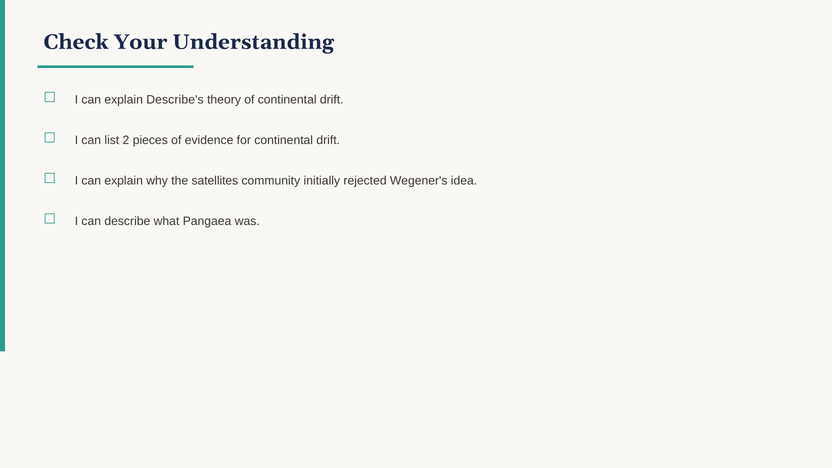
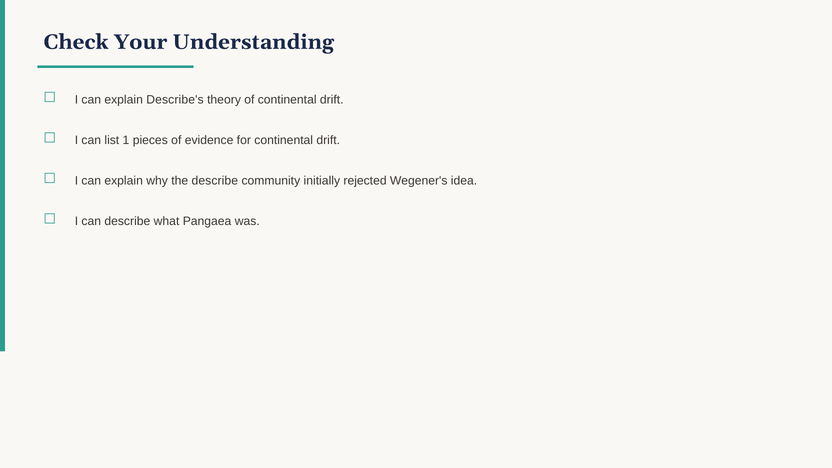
2: 2 -> 1
the satellites: satellites -> describe
